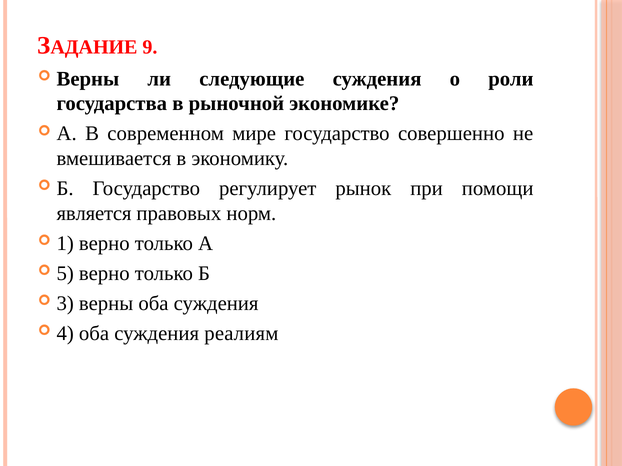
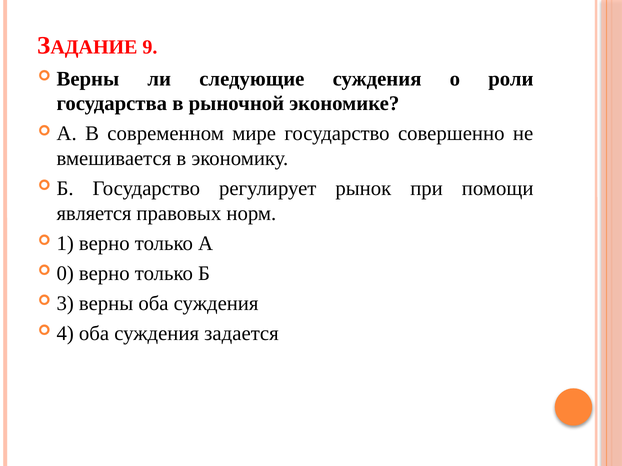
5: 5 -> 0
реалиям: реалиям -> задается
